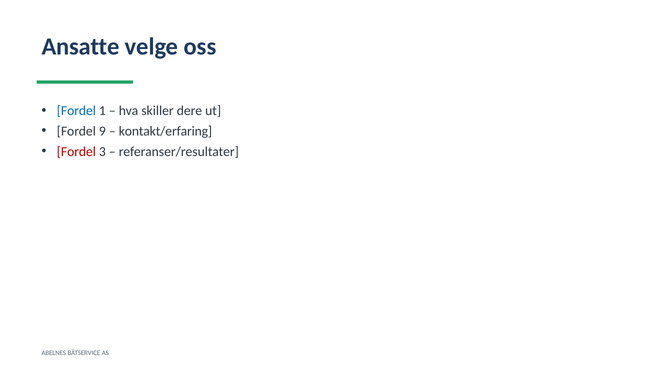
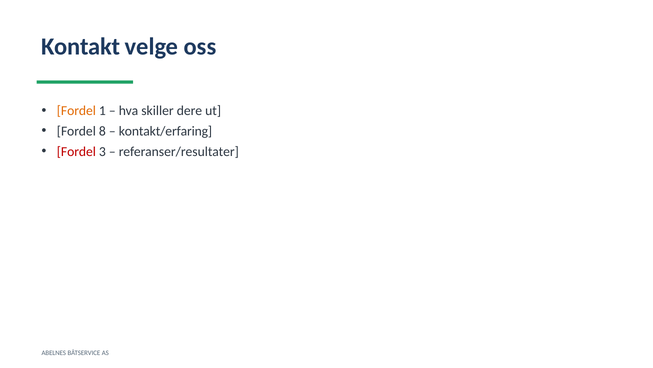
Ansatte: Ansatte -> Kontakt
Fordel at (76, 111) colour: blue -> orange
9: 9 -> 8
